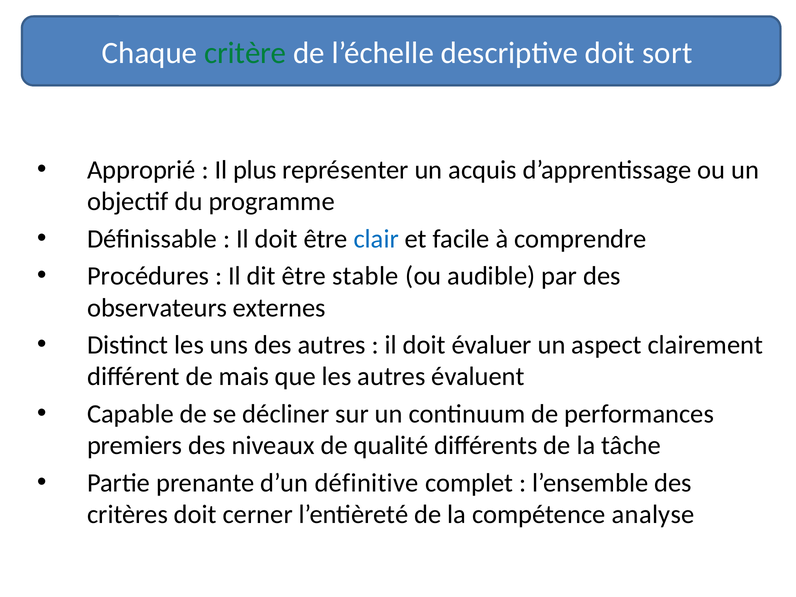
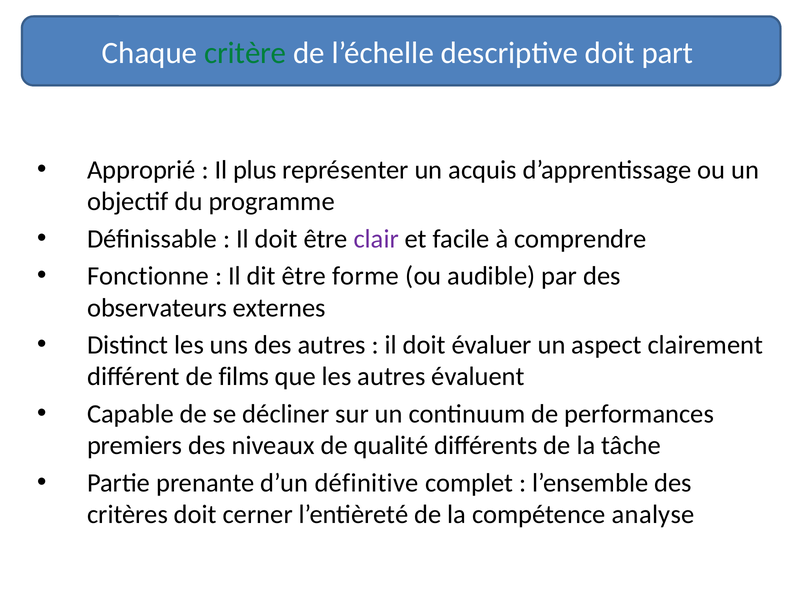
sort: sort -> part
clair colour: blue -> purple
Procédures: Procédures -> Fonctionne
stable: stable -> forme
mais: mais -> films
